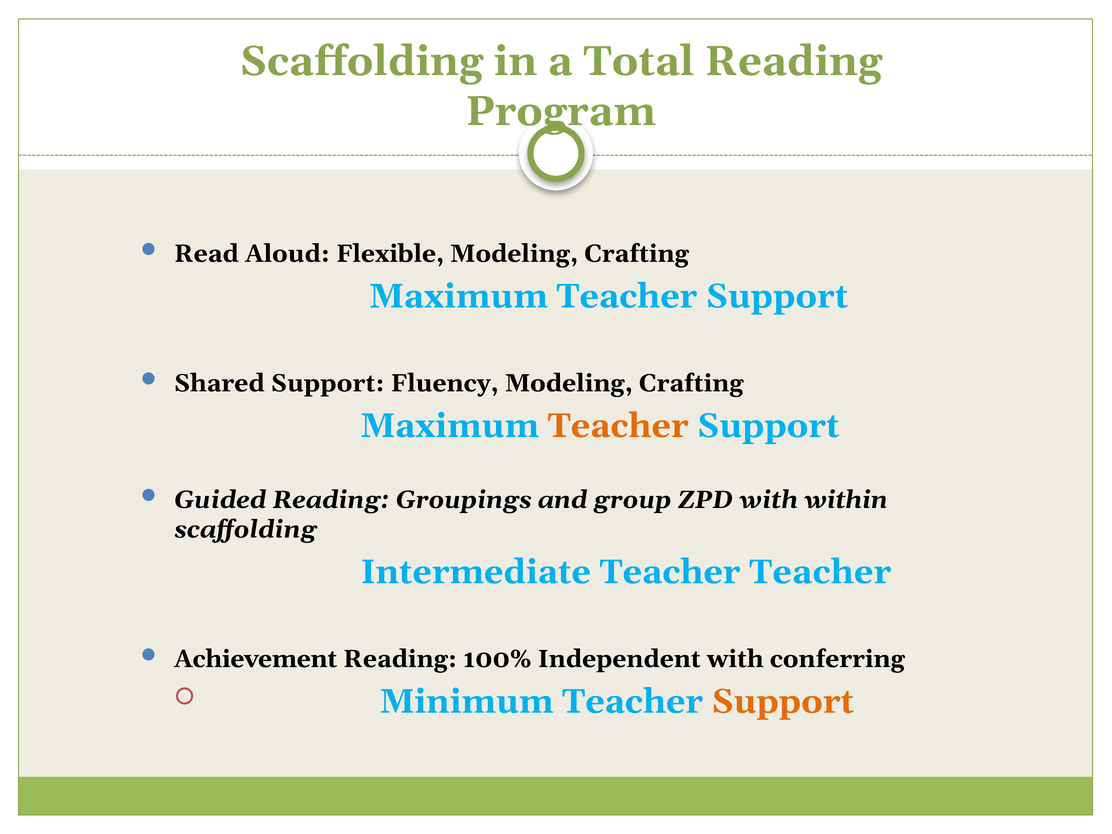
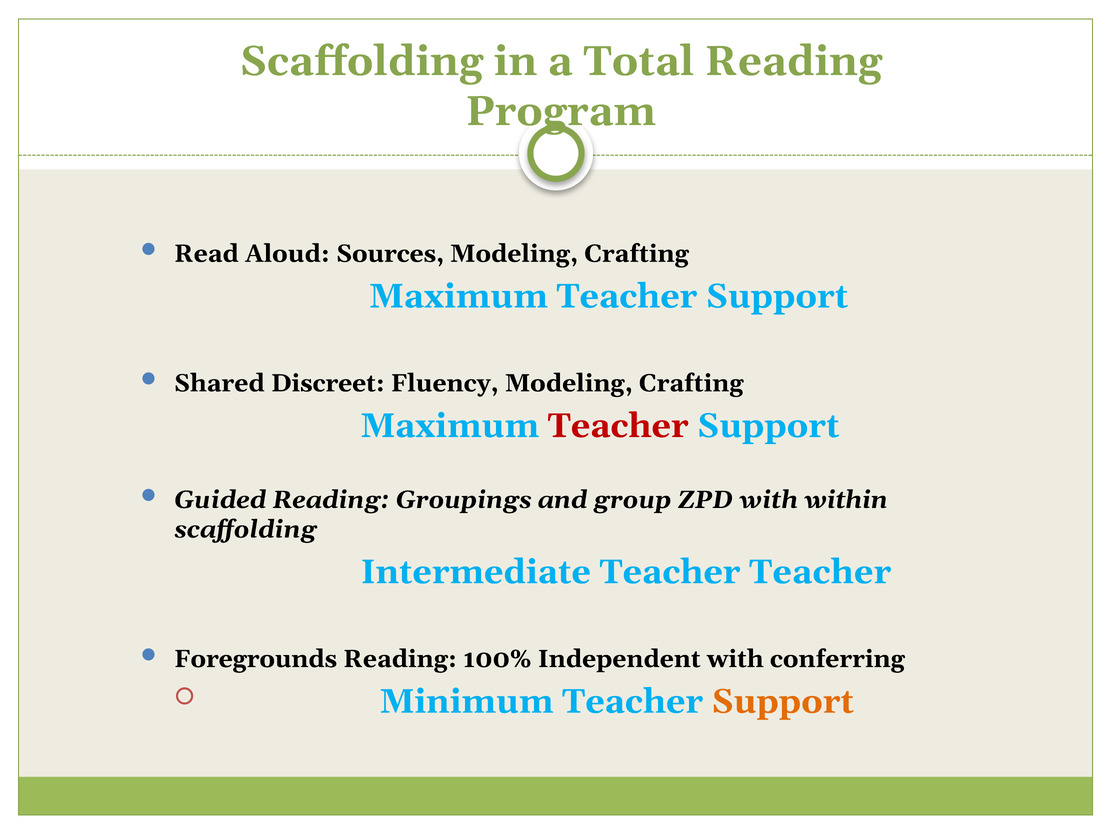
Flexible: Flexible -> Sources
Shared Support: Support -> Discreet
Teacher at (618, 426) colour: orange -> red
Achievement: Achievement -> Foregrounds
